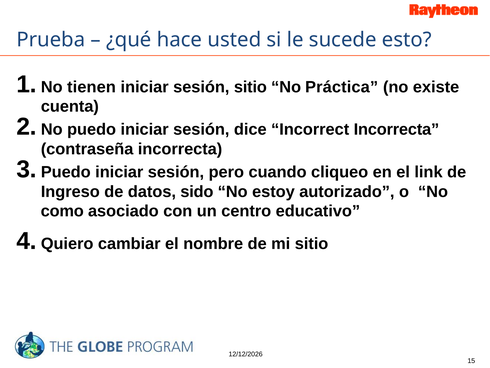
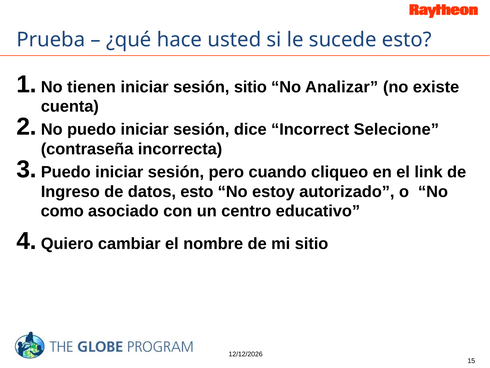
Práctica: Práctica -> Analizar
Incorrect Incorrecta: Incorrecta -> Selecione
datos sido: sido -> esto
